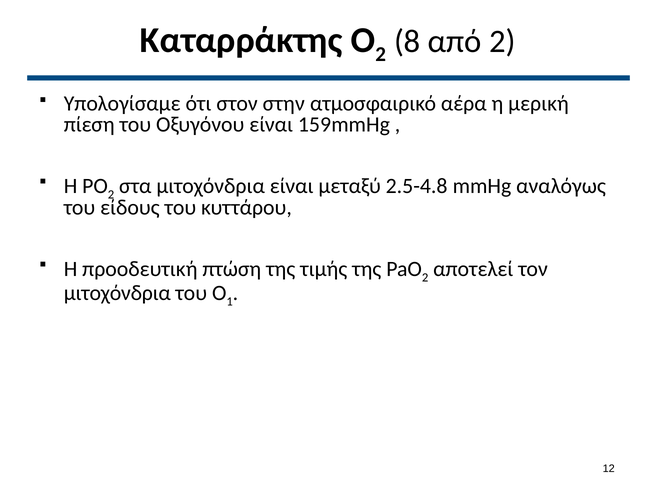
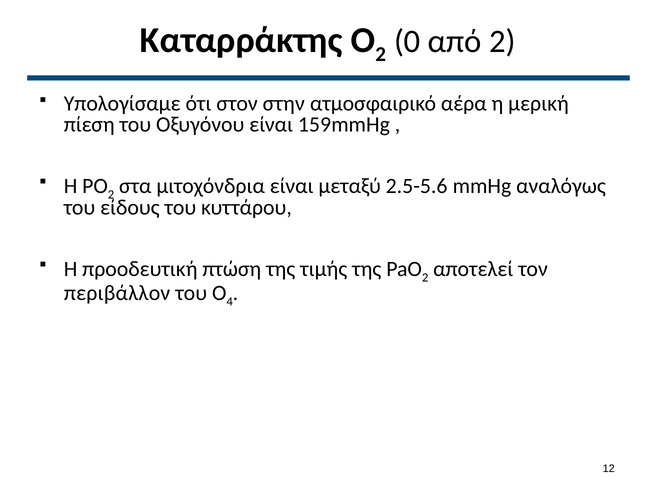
8: 8 -> 0
2.5-4.8: 2.5-4.8 -> 2.5-5.6
μιτοχόνδρια at (117, 293): μιτοχόνδρια -> περιβάλλον
1: 1 -> 4
